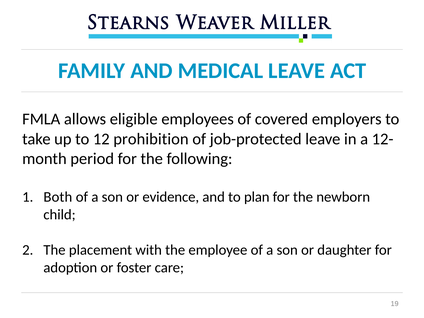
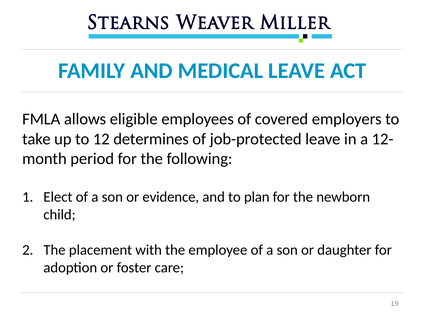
prohibition: prohibition -> determines
Both: Both -> Elect
